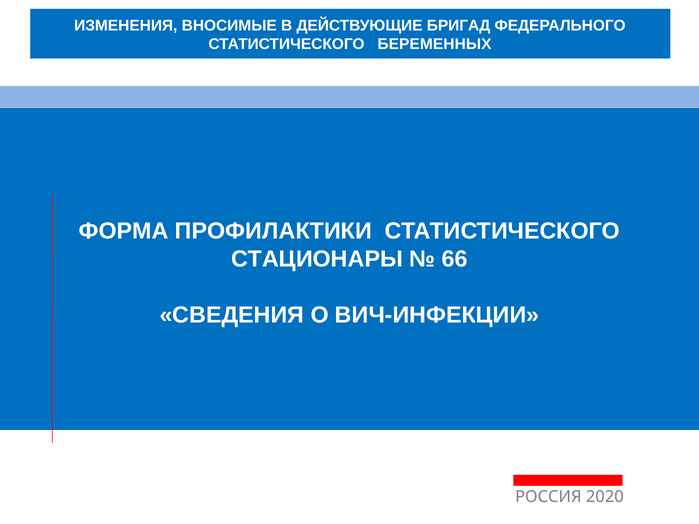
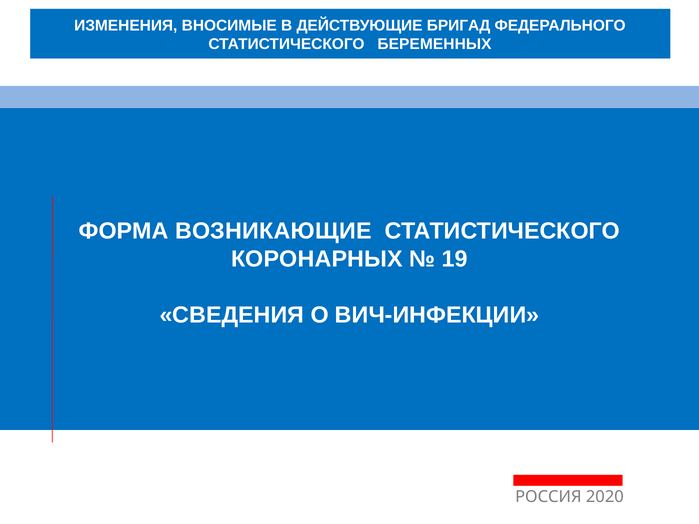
ПРОФИЛАКТИКИ: ПРОФИЛАКТИКИ -> ВОЗНИКАЮЩИЕ
СТАЦИОНАРЫ: СТАЦИОНАРЫ -> КОРОНАРНЫХ
66: 66 -> 19
